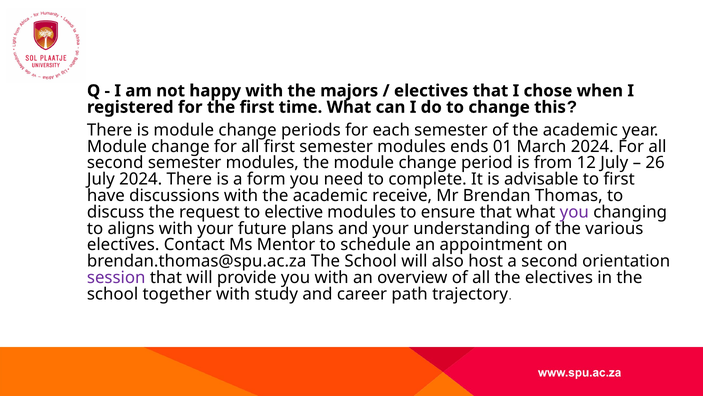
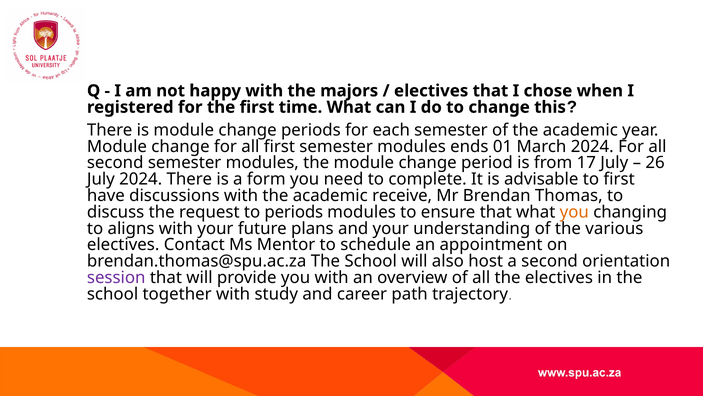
12: 12 -> 17
to elective: elective -> periods
you at (574, 212) colour: purple -> orange
